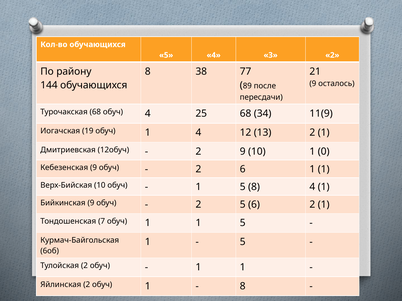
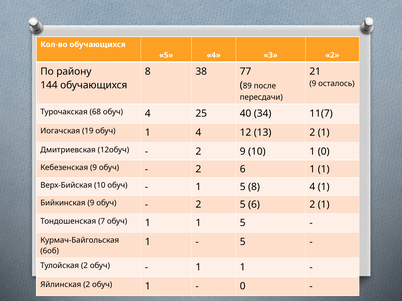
25 68: 68 -> 40
11(9: 11(9 -> 11(7
8 at (243, 287): 8 -> 0
